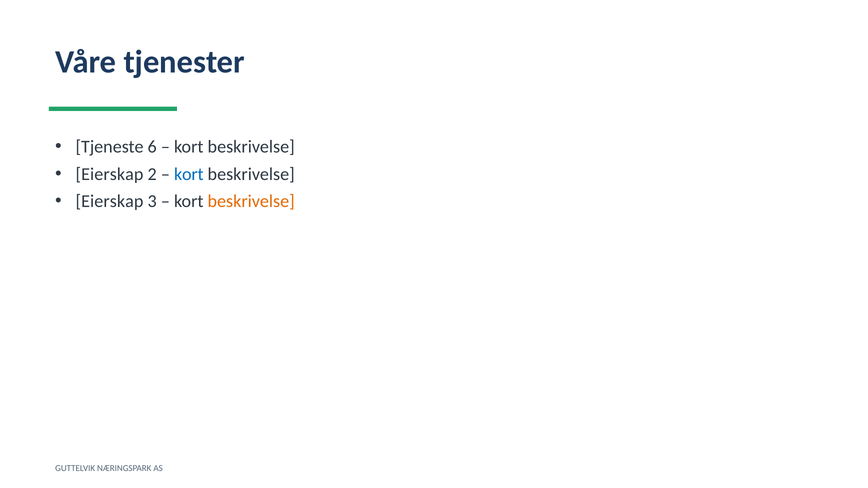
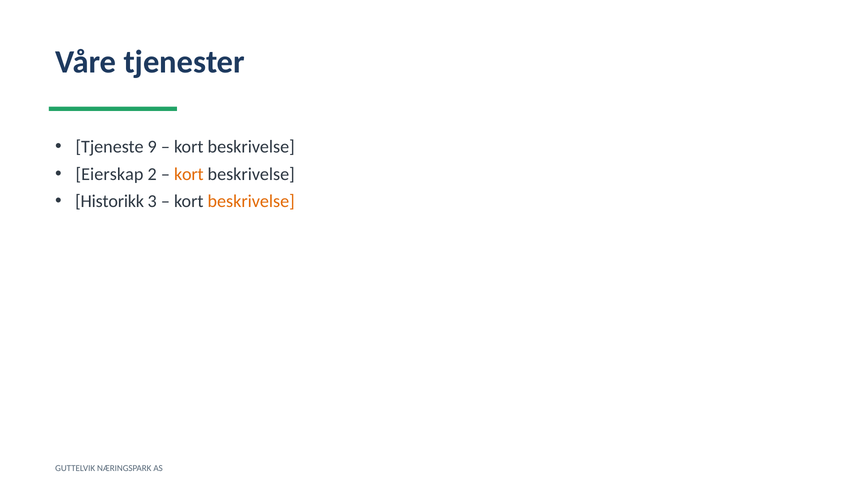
6: 6 -> 9
kort at (189, 174) colour: blue -> orange
Eierskap at (110, 201): Eierskap -> Historikk
